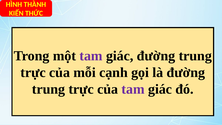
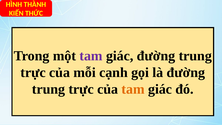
tam at (133, 89) colour: purple -> orange
